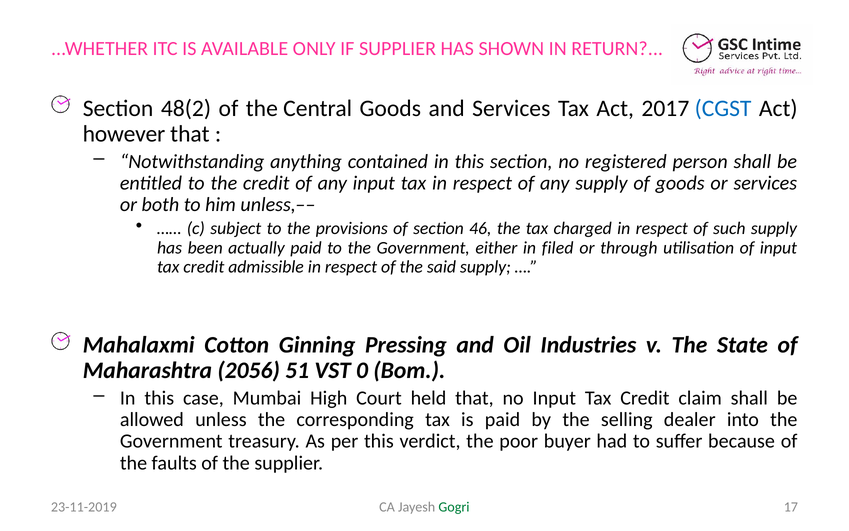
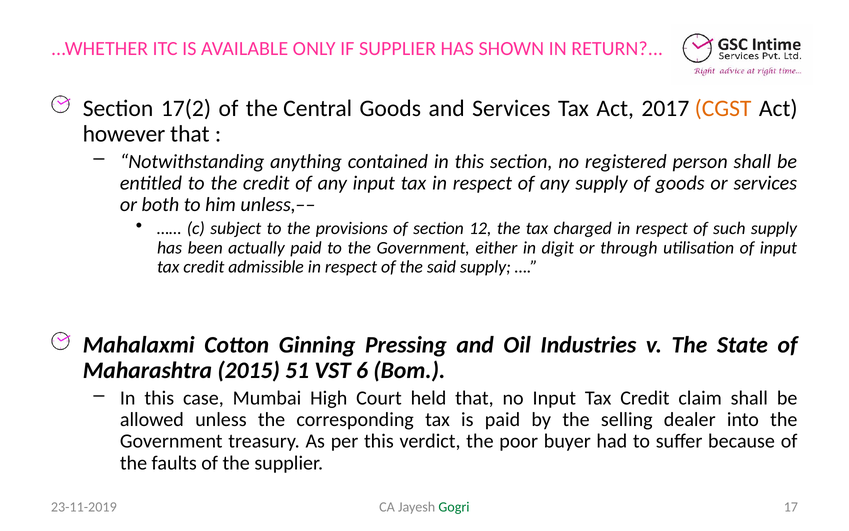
48(2: 48(2 -> 17(2
CGST colour: blue -> orange
46: 46 -> 12
filed: filed -> digit
2056: 2056 -> 2015
0: 0 -> 6
